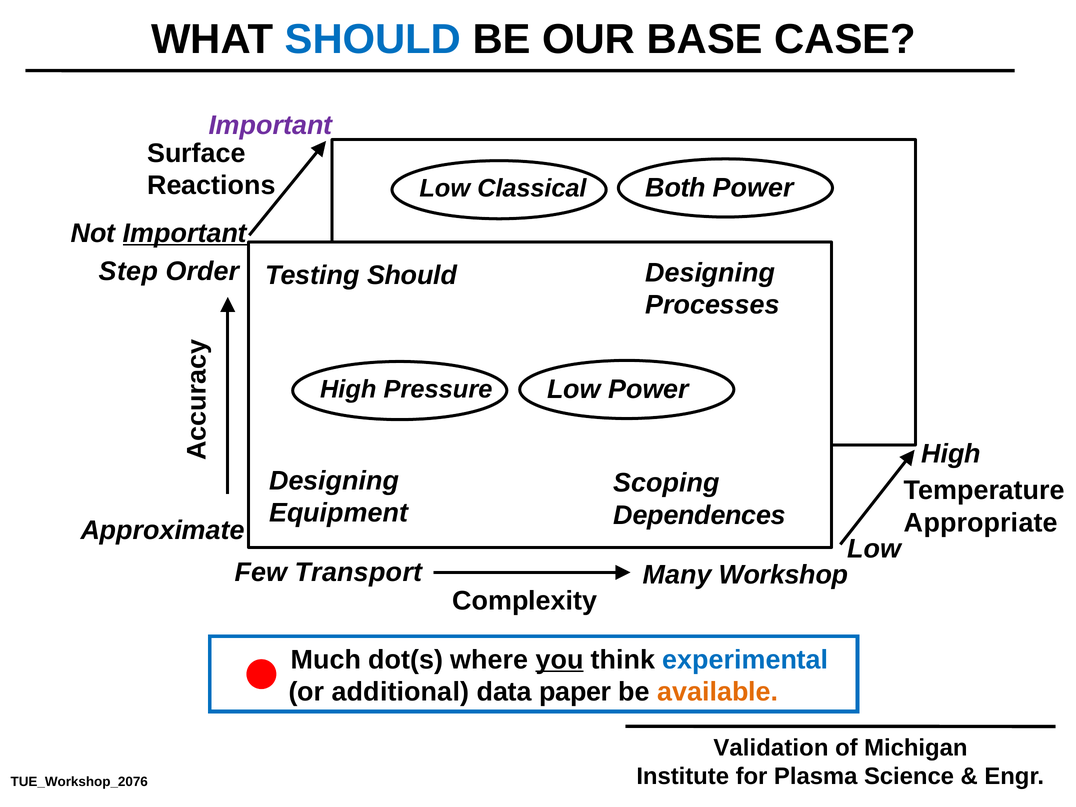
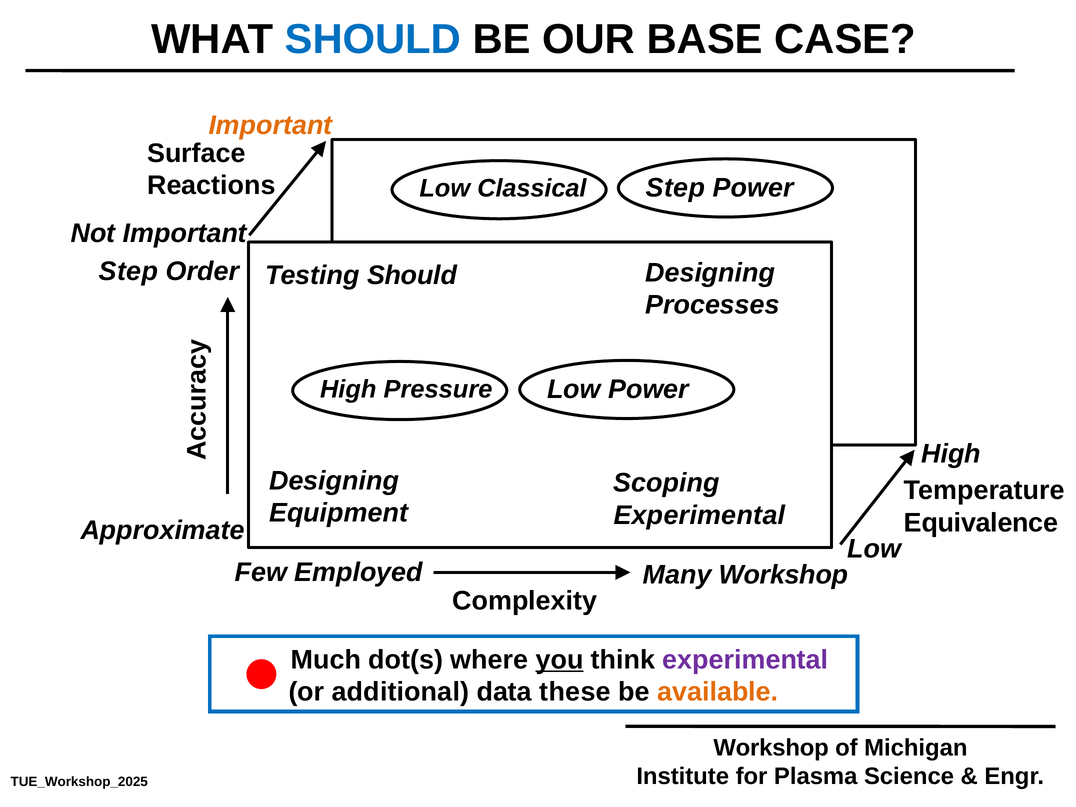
Important at (270, 125) colour: purple -> orange
Both at (676, 188): Both -> Step
Important at (185, 233) underline: present -> none
Dependences at (700, 515): Dependences -> Experimental
Appropriate: Appropriate -> Equivalence
Transport: Transport -> Employed
experimental at (745, 660) colour: blue -> purple
paper: paper -> these
Validation at (771, 748): Validation -> Workshop
TUE_Workshop_2076: TUE_Workshop_2076 -> TUE_Workshop_2025
